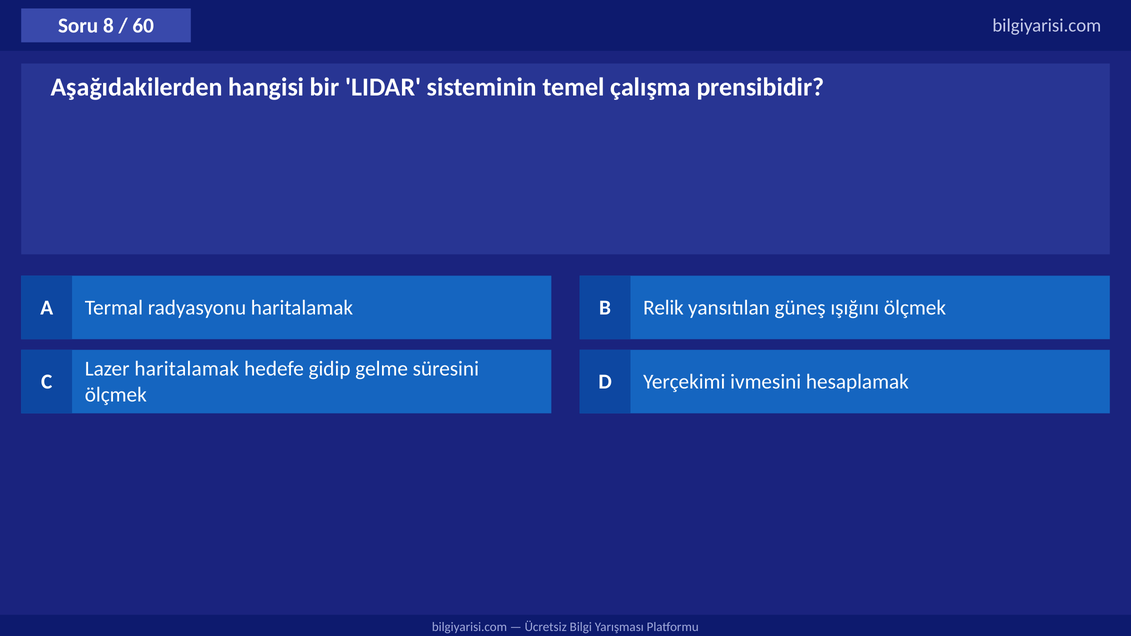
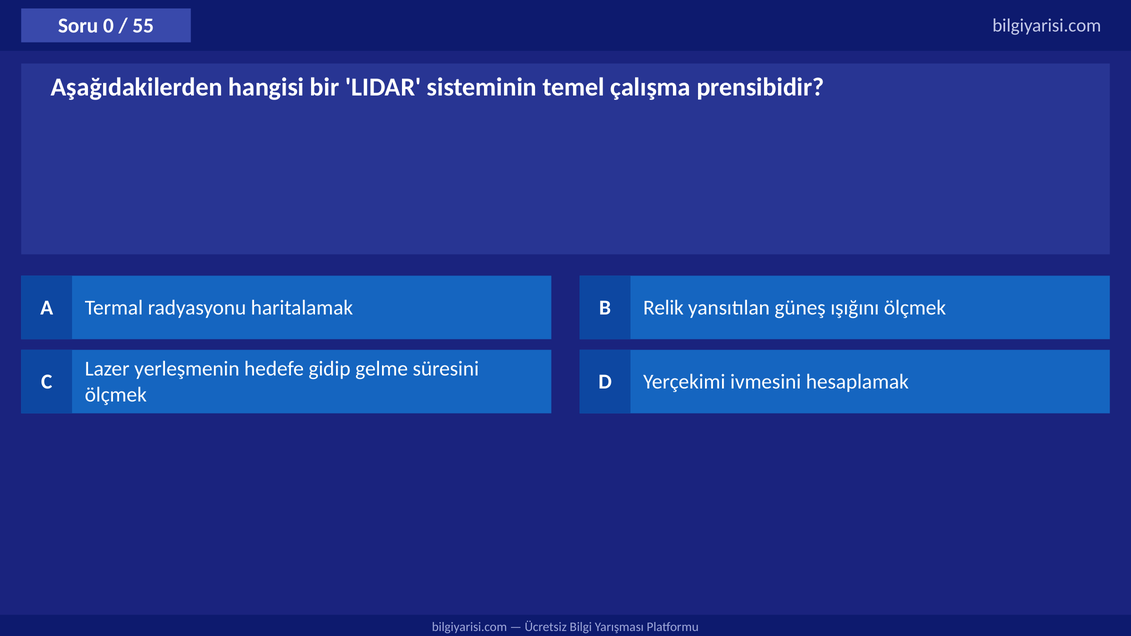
8: 8 -> 0
60: 60 -> 55
Lazer haritalamak: haritalamak -> yerleşmenin
